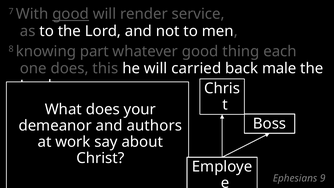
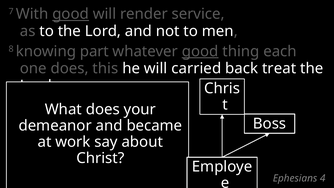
good at (200, 51) underline: none -> present
male: male -> treat
authors: authors -> became
9: 9 -> 4
